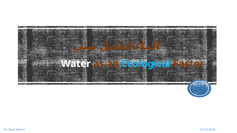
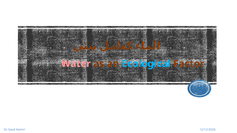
Water colour: white -> pink
